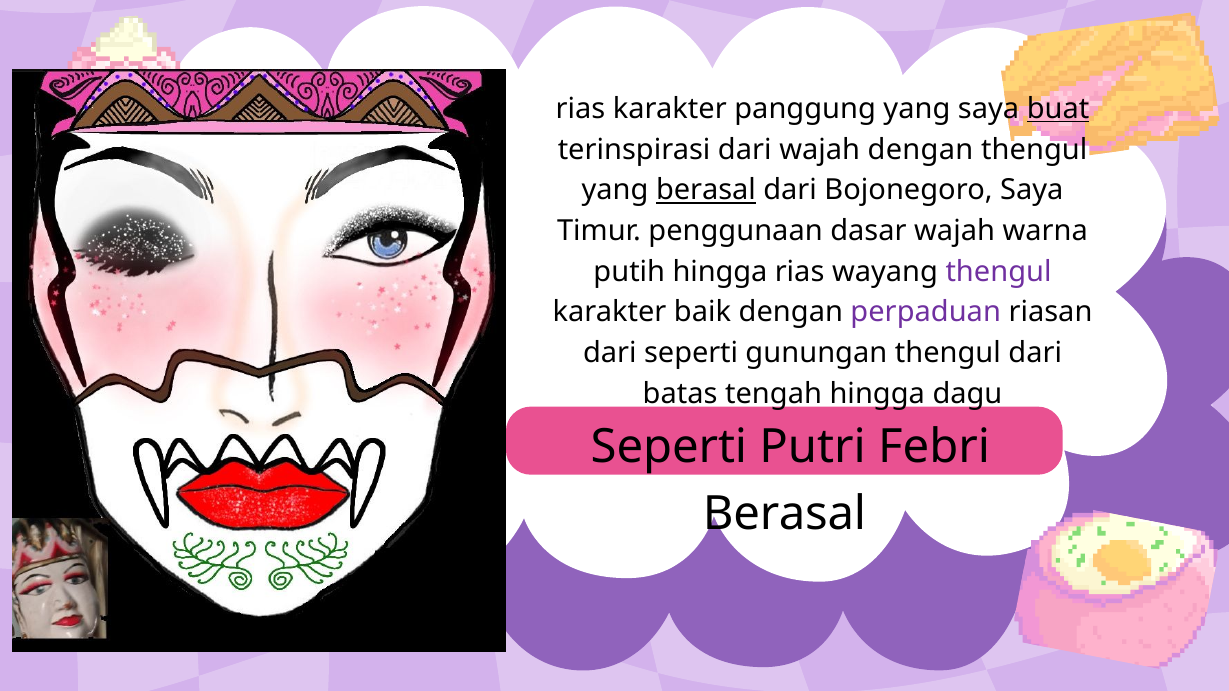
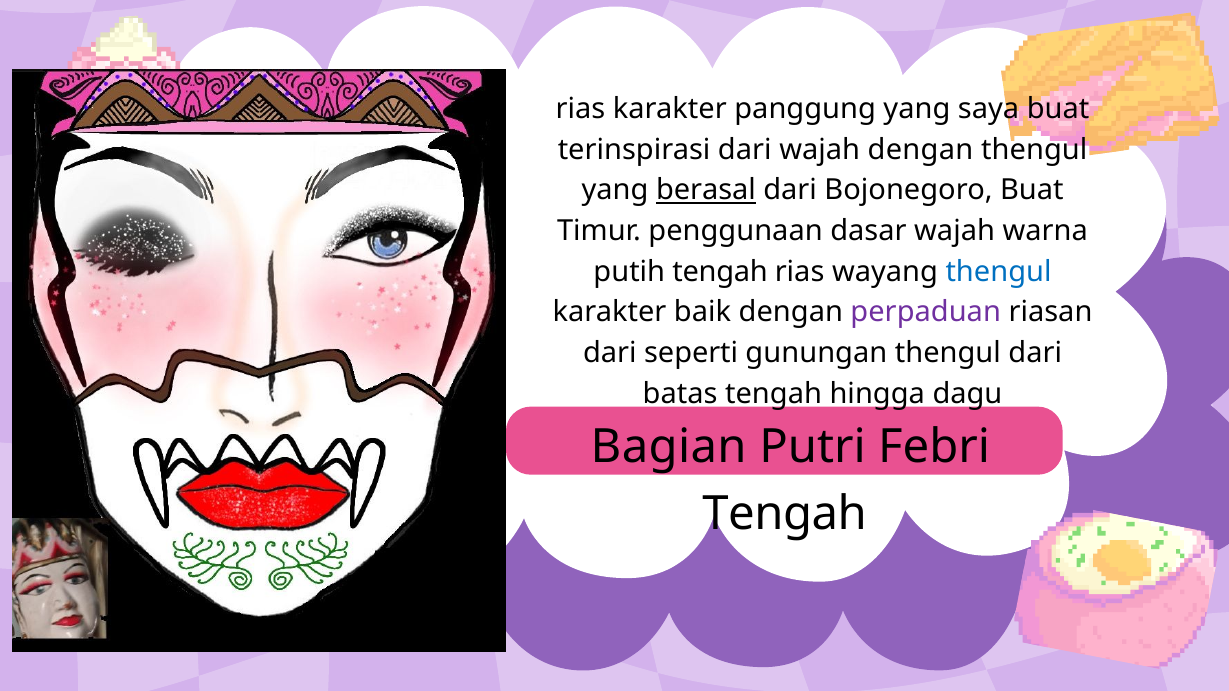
buat at (1058, 109) underline: present -> none
Bojonegoro Saya: Saya -> Buat
putih hingga: hingga -> tengah
thengul at (999, 272) colour: purple -> blue
Seperti at (669, 448): Seperti -> Bagian
Berasal at (784, 514): Berasal -> Tengah
